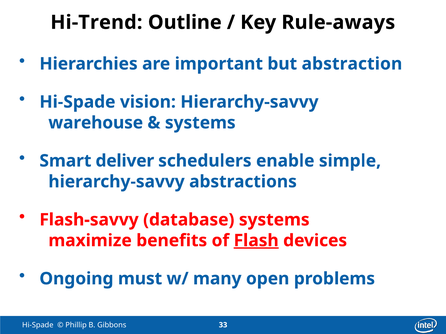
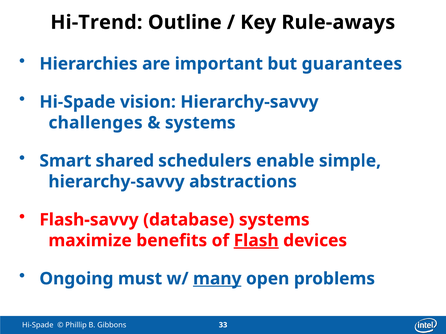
abstraction: abstraction -> guarantees
warehouse: warehouse -> challenges
deliver: deliver -> shared
many underline: none -> present
